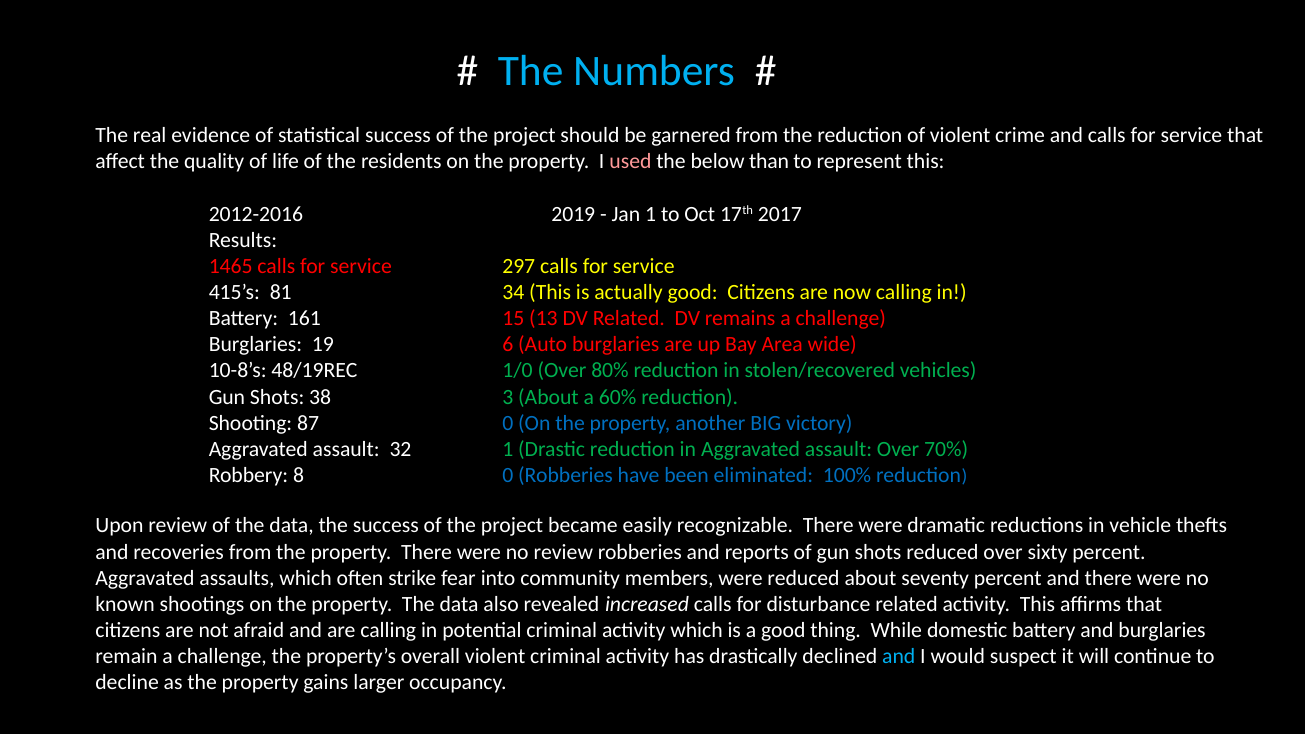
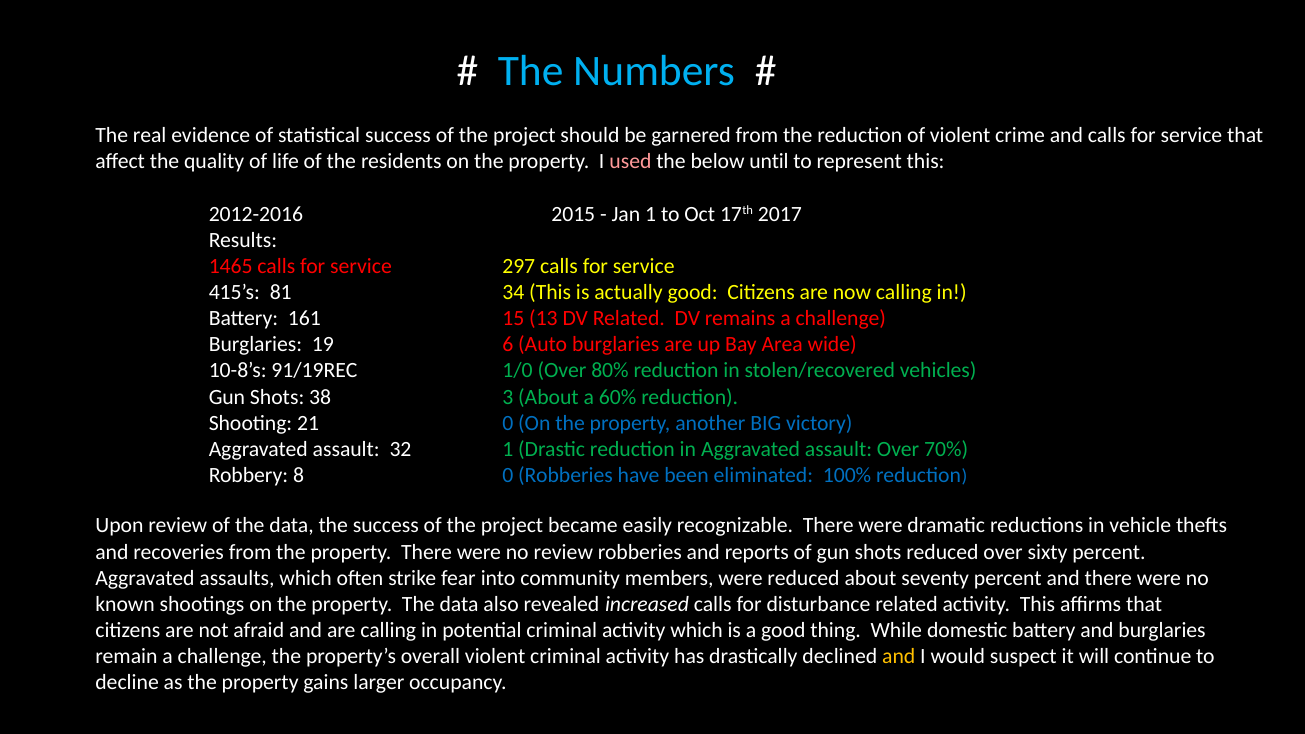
than: than -> until
2019: 2019 -> 2015
48/19REC: 48/19REC -> 91/19REC
87: 87 -> 21
and at (899, 656) colour: light blue -> yellow
